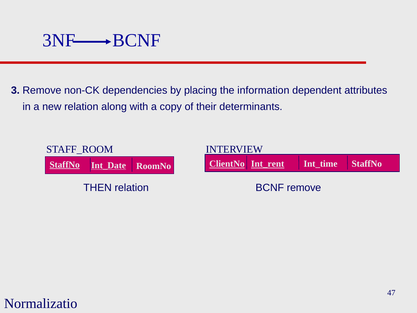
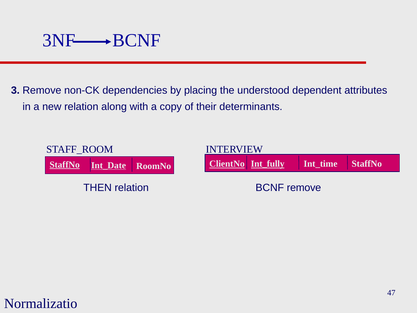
information: information -> understood
Int_rent: Int_rent -> Int_fully
